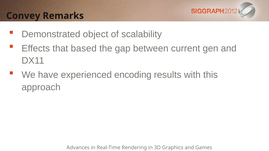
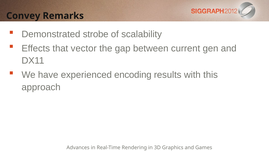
object: object -> strobe
based: based -> vector
